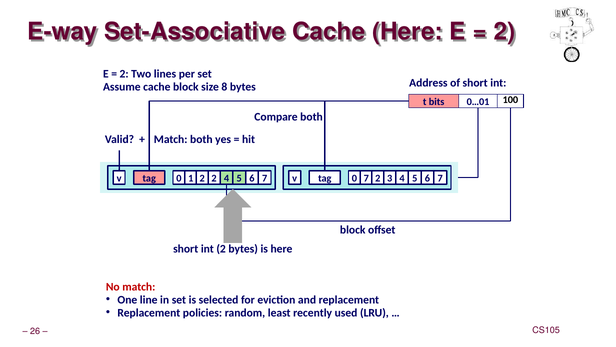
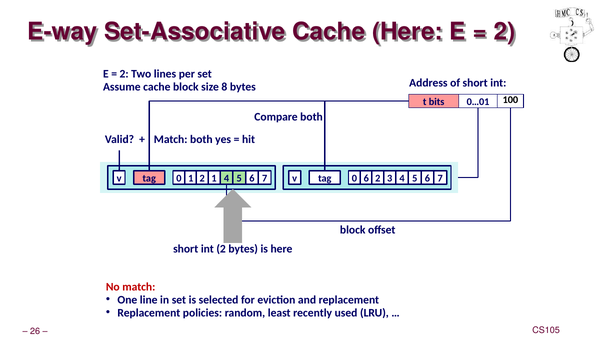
v 2: 2 -> 1
0 7: 7 -> 6
